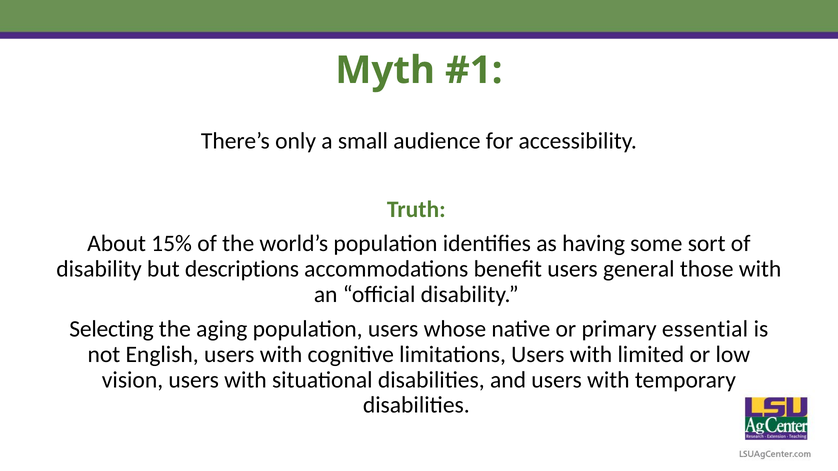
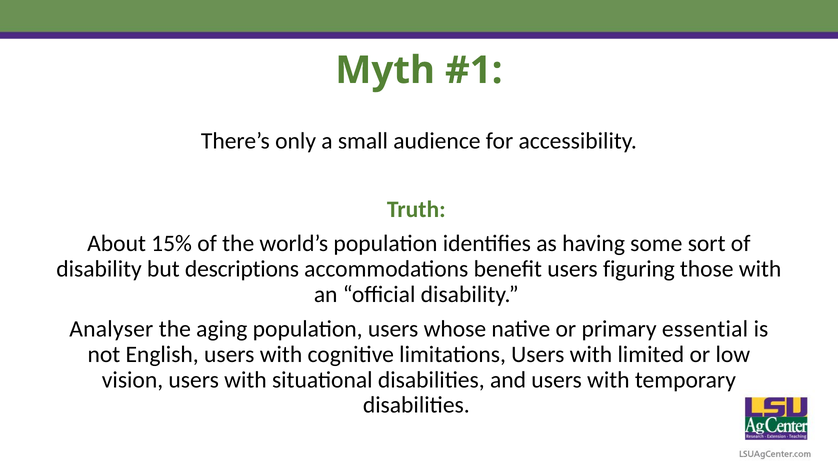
general: general -> figuring
Selecting: Selecting -> Analyser
